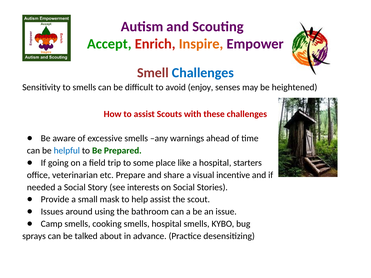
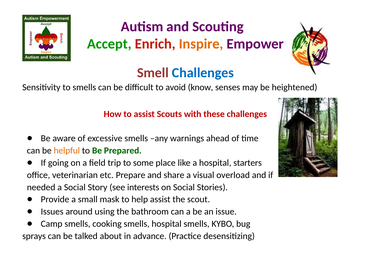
enjoy: enjoy -> know
helpful colour: blue -> orange
incentive: incentive -> overload
